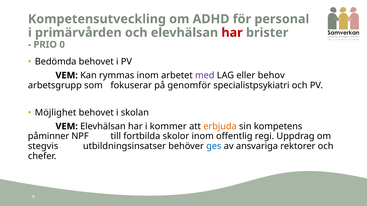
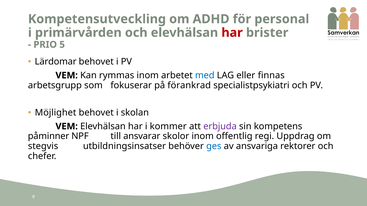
0: 0 -> 5
Bedömda: Bedömda -> Lärdomar
med colour: purple -> blue
behov: behov -> finnas
genomför: genomför -> förankrad
erbjuda colour: orange -> purple
fortbilda: fortbilda -> ansvarar
